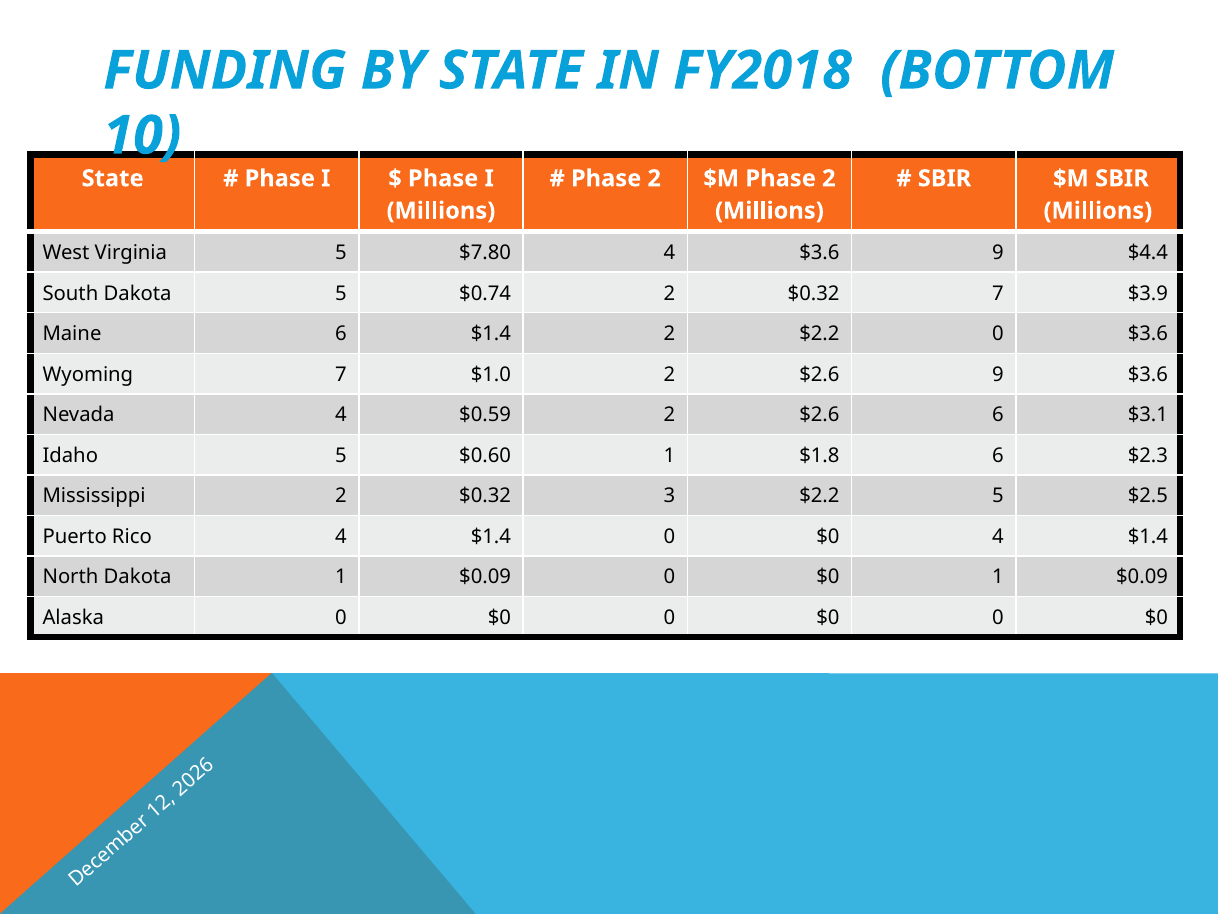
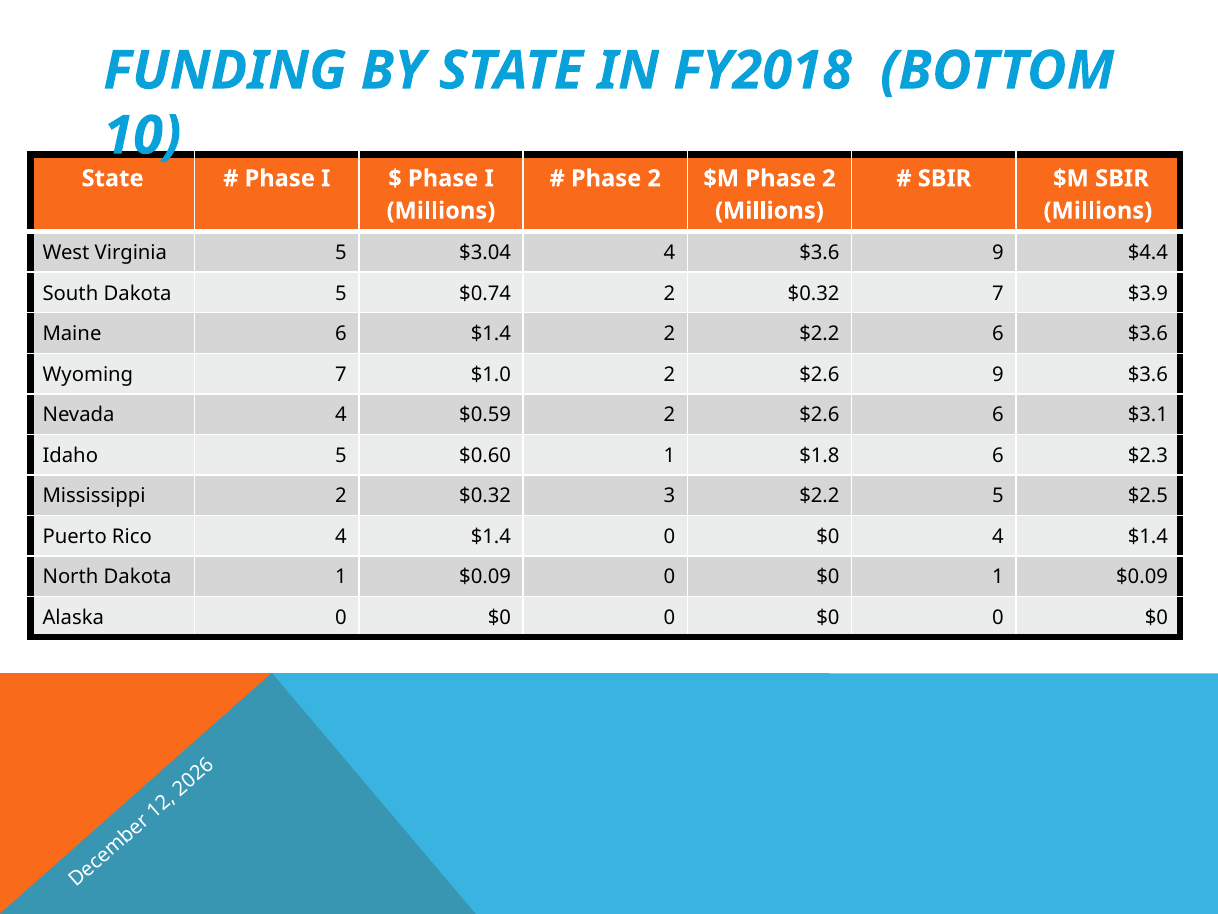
$7.80: $7.80 -> $3.04
$2.2 0: 0 -> 6
